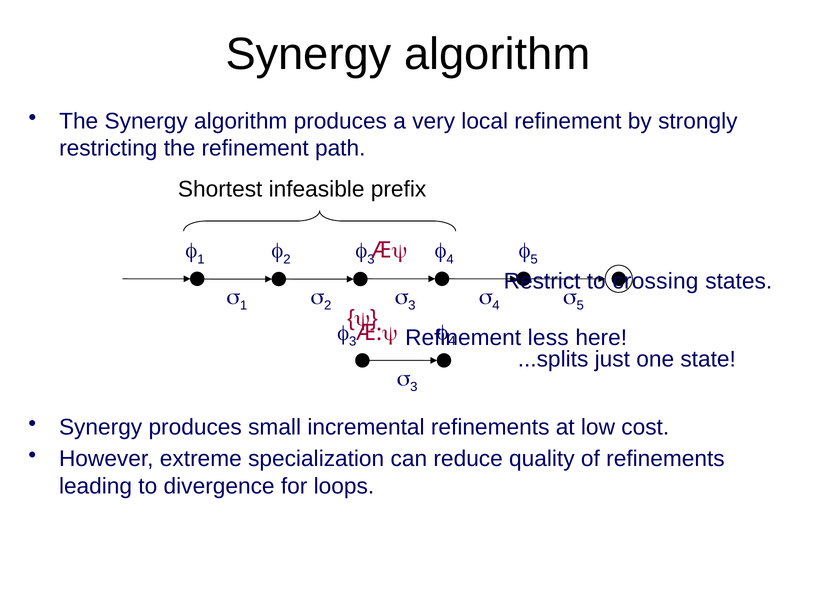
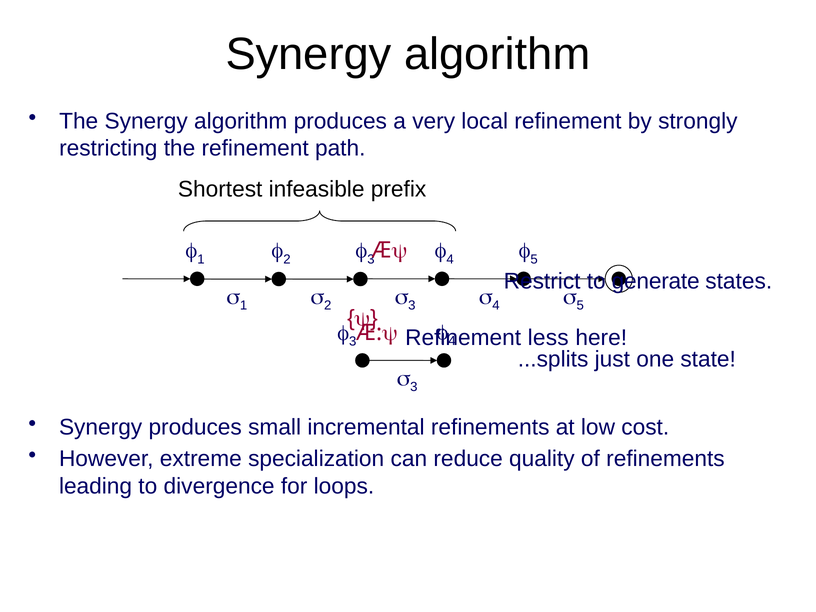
crossing: crossing -> generate
